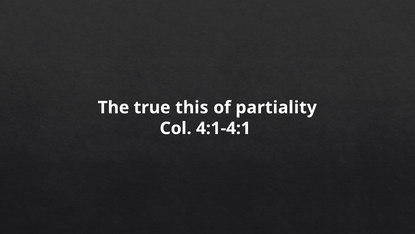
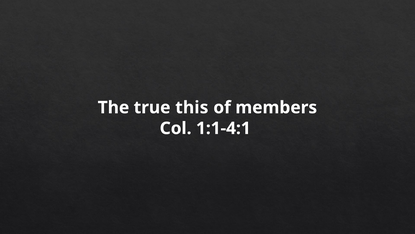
partiality: partiality -> members
4:1-4:1: 4:1-4:1 -> 1:1-4:1
